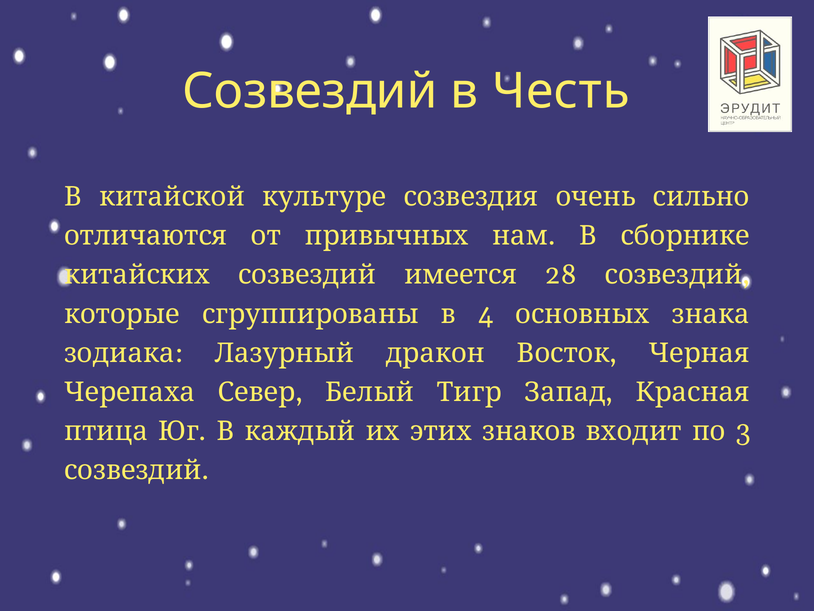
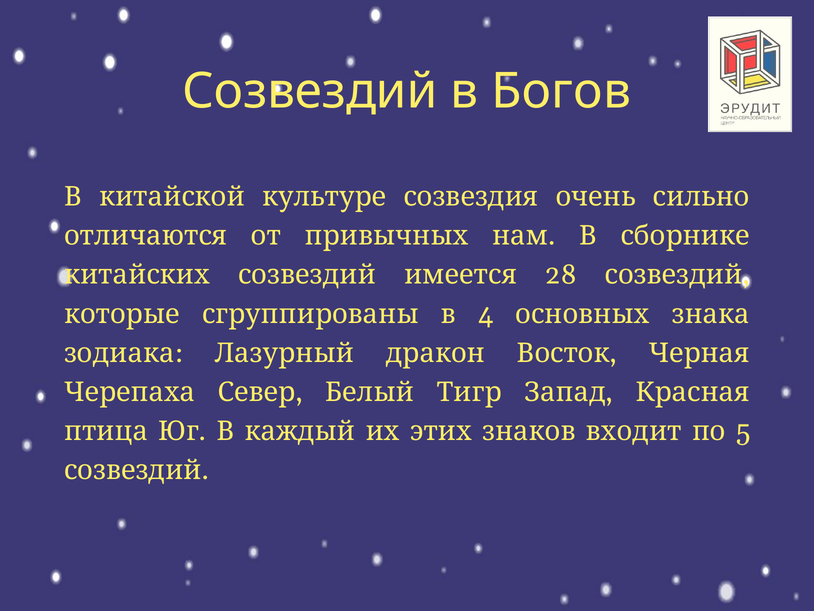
Честь: Честь -> Богов
3: 3 -> 5
